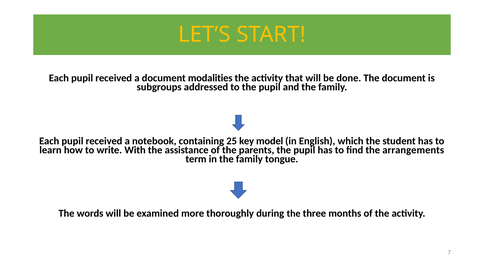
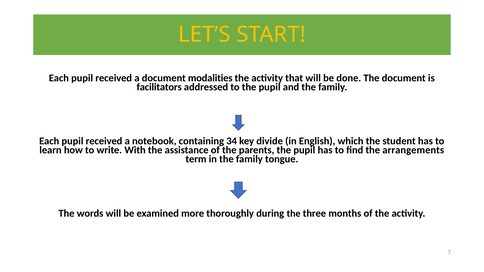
subgroups: subgroups -> facilitators
25: 25 -> 34
model: model -> divide
